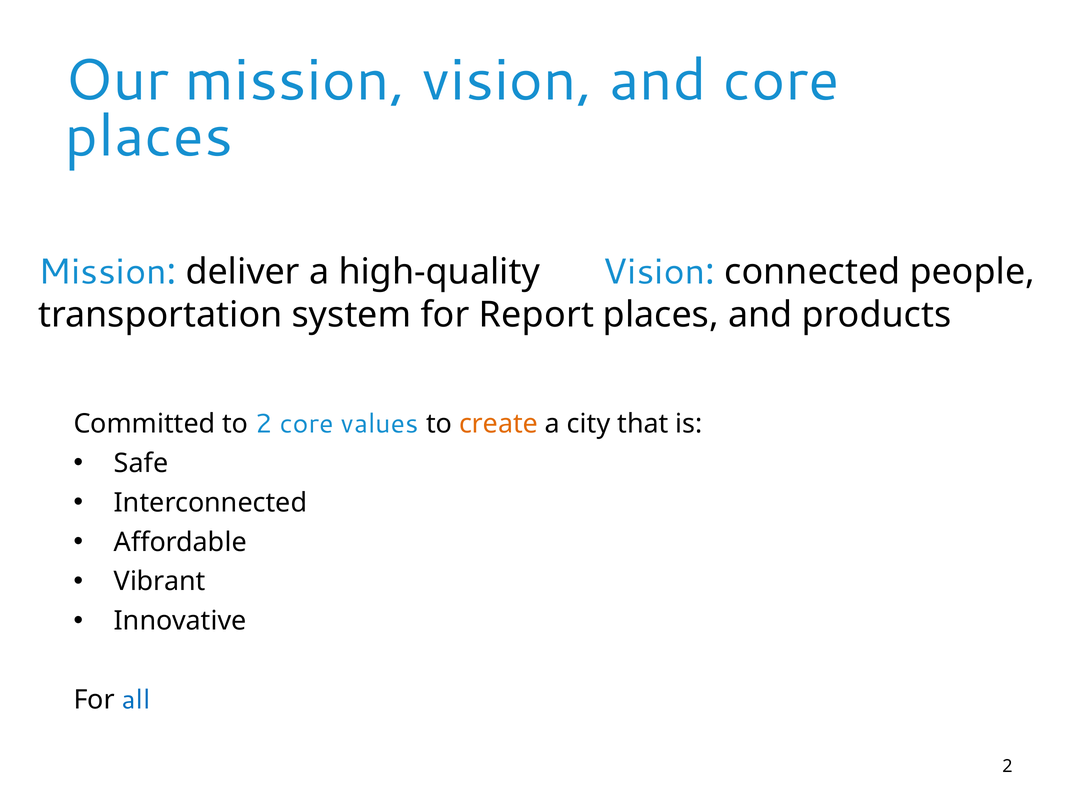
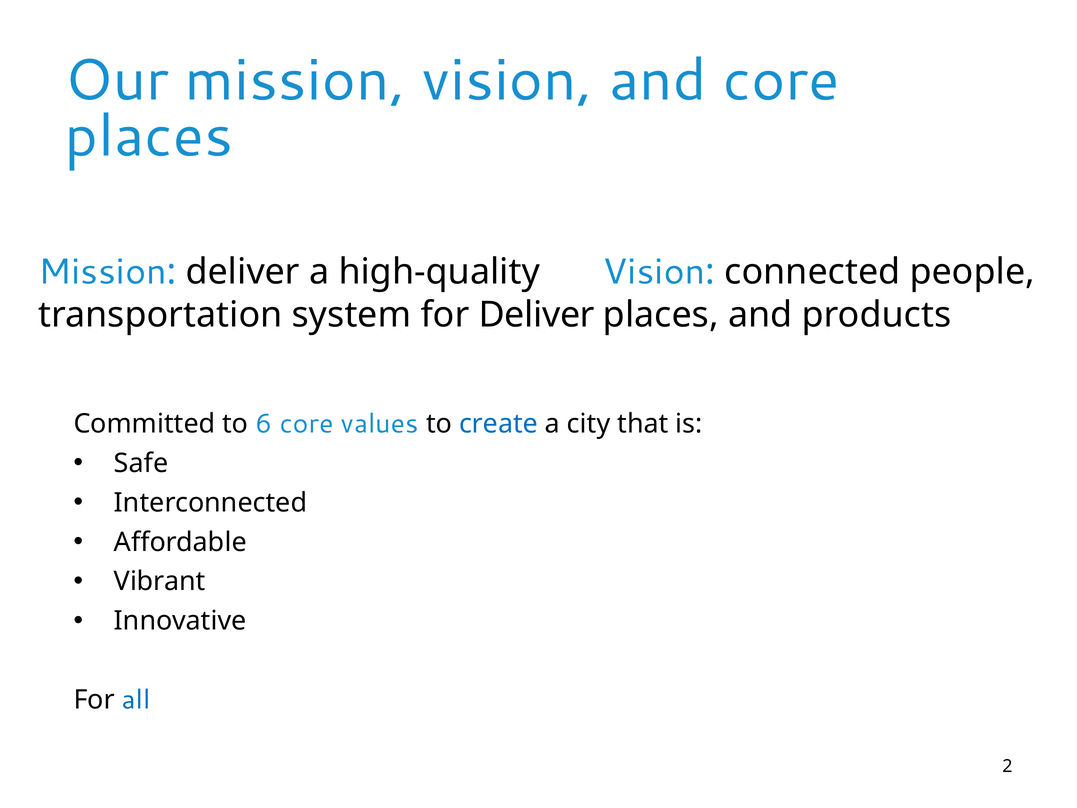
for Report: Report -> Deliver
to 2: 2 -> 6
create colour: orange -> blue
